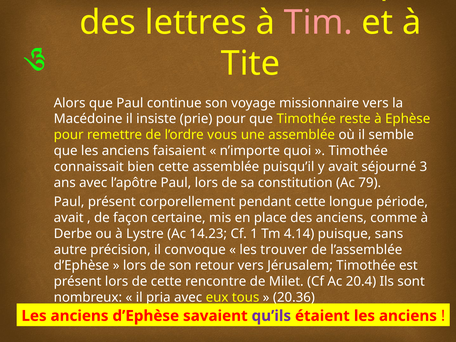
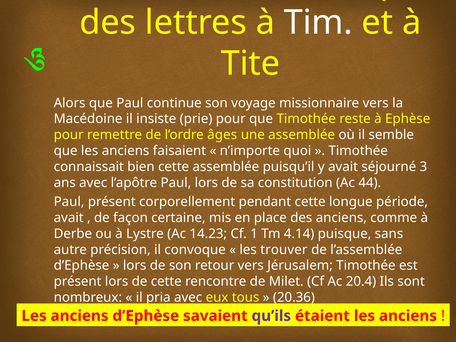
Tim colour: pink -> white
vous: vous -> âges
79: 79 -> 44
